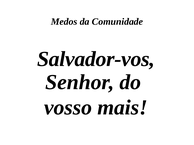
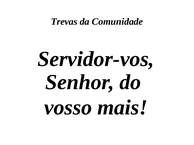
Medos: Medos -> Trevas
Salvador-vos: Salvador-vos -> Servidor-vos
